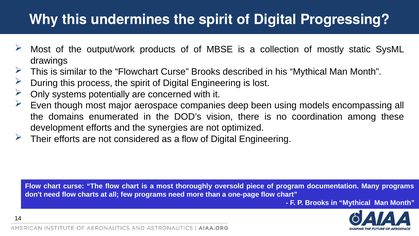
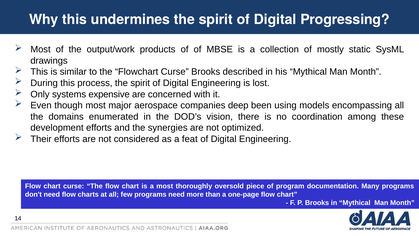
potentially: potentially -> expensive
a flow: flow -> feat
